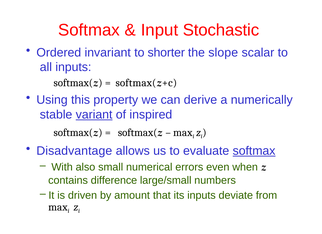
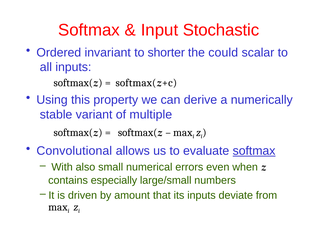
slope: slope -> could
variant underline: present -> none
inspired: inspired -> multiple
Disadvantage: Disadvantage -> Convolutional
difference: difference -> especially
